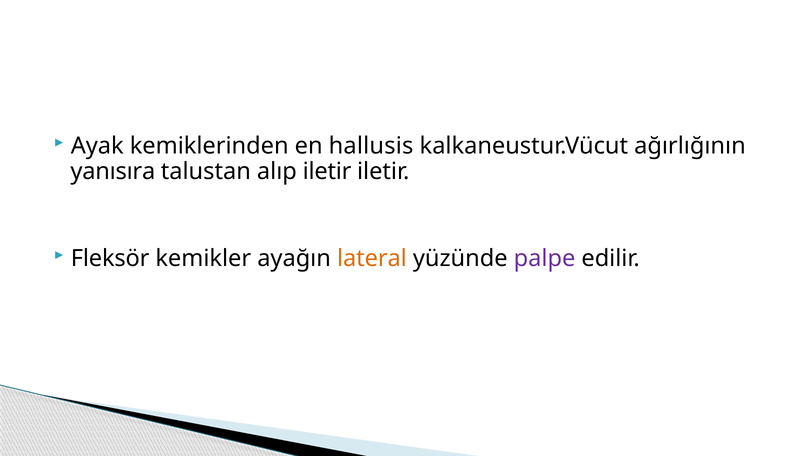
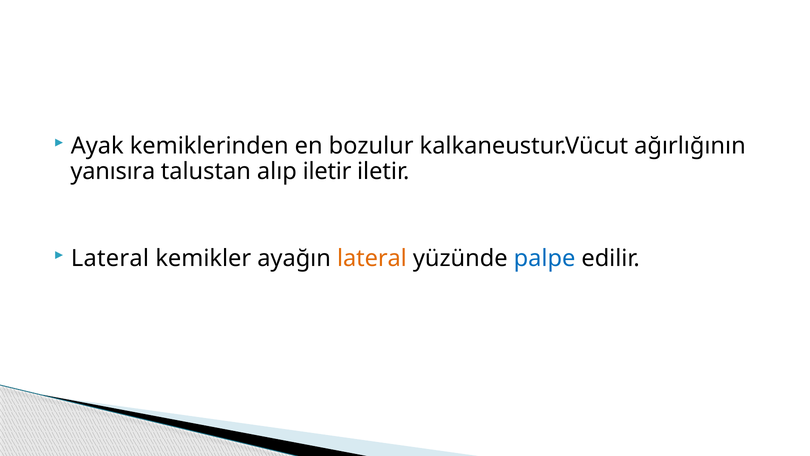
hallusis: hallusis -> bozulur
Fleksör at (110, 258): Fleksör -> Lateral
palpe colour: purple -> blue
